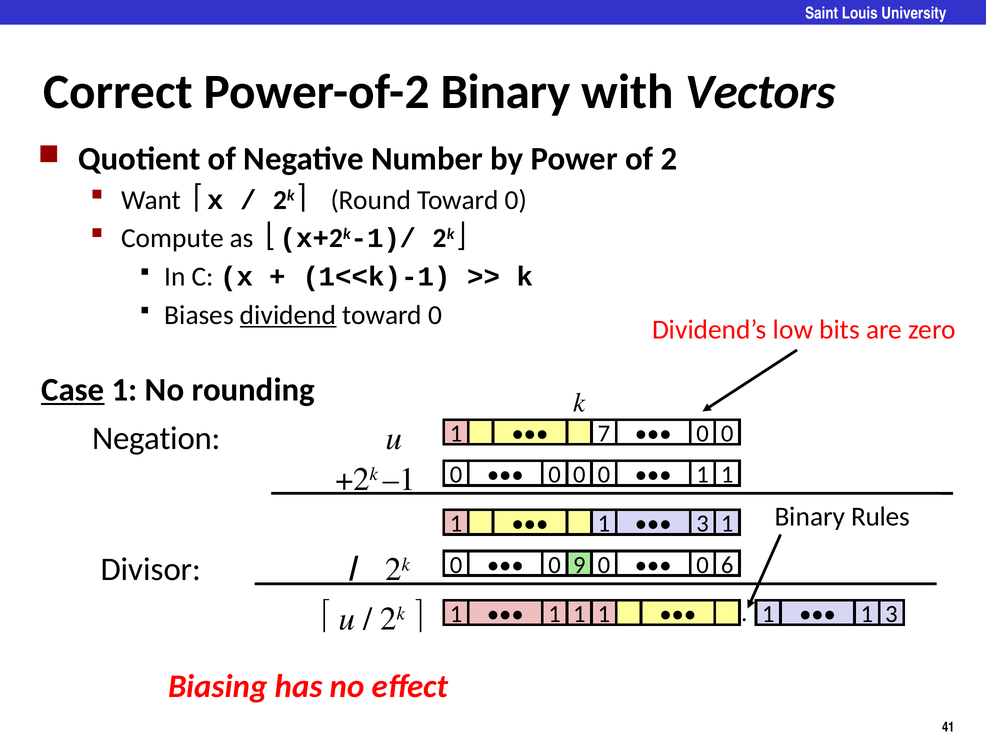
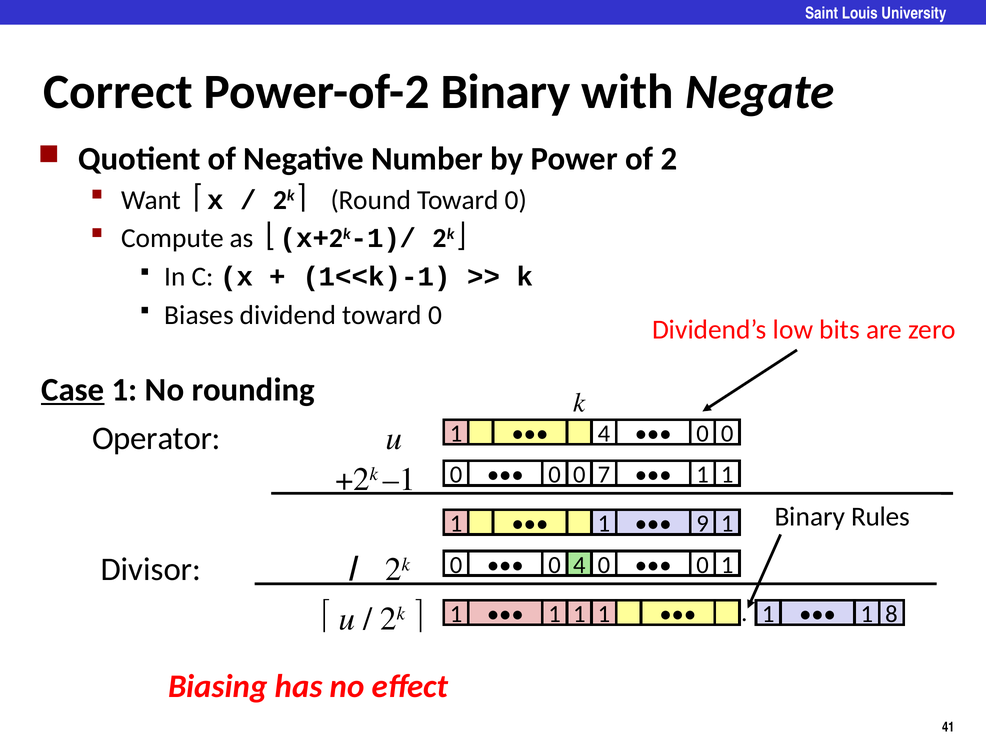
Vectors: Vectors -> Negate
dividend underline: present -> none
7 at (604, 433): 7 -> 4
Negation: Negation -> Operator
0 0 0 0: 0 -> 7
3 at (702, 523): 3 -> 9
0 9: 9 -> 4
0 0 6: 6 -> 1
1 1 3: 3 -> 8
